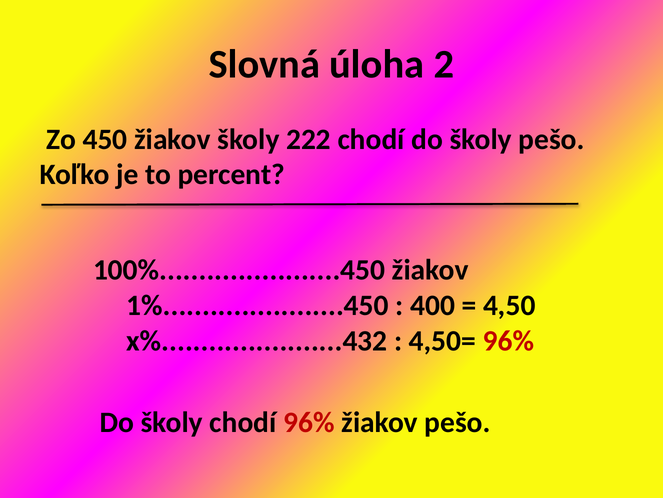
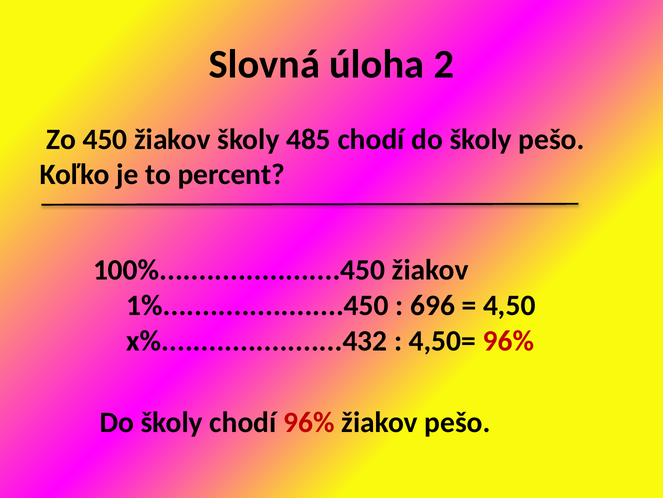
222: 222 -> 485
400: 400 -> 696
